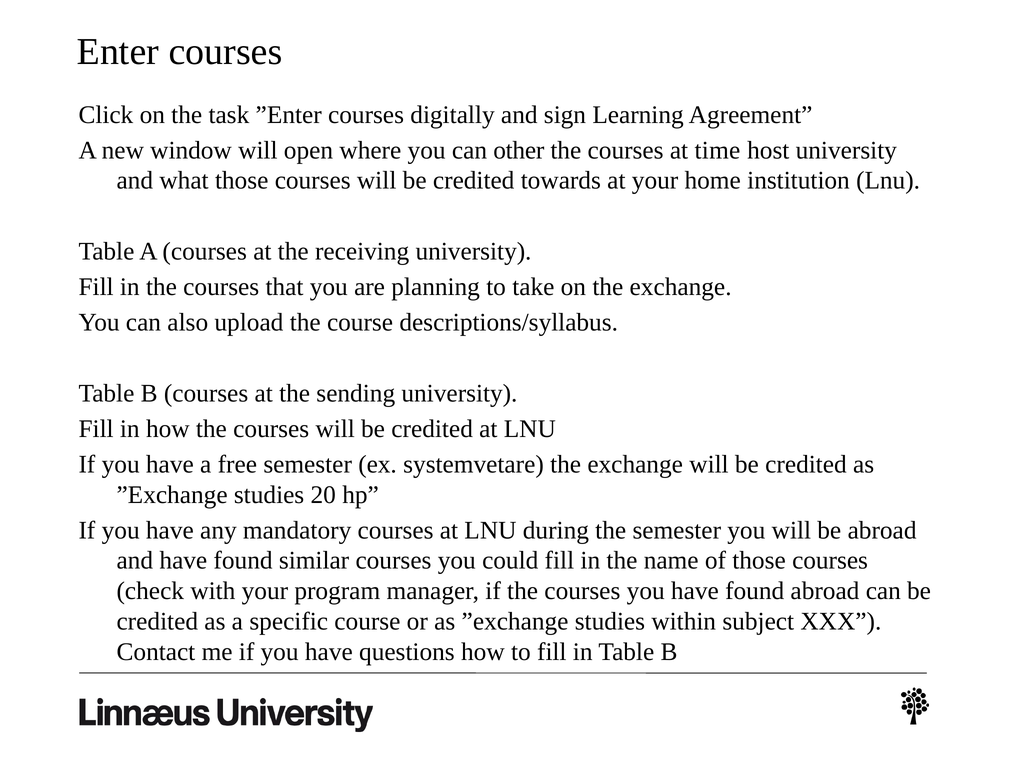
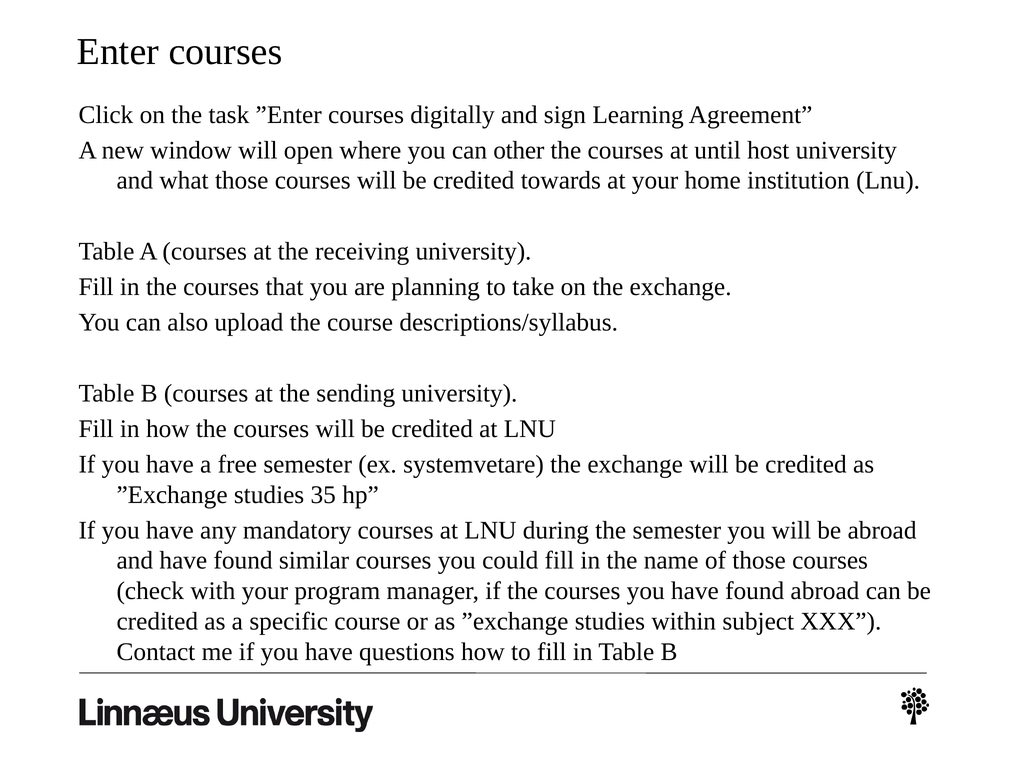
time: time -> until
20: 20 -> 35
